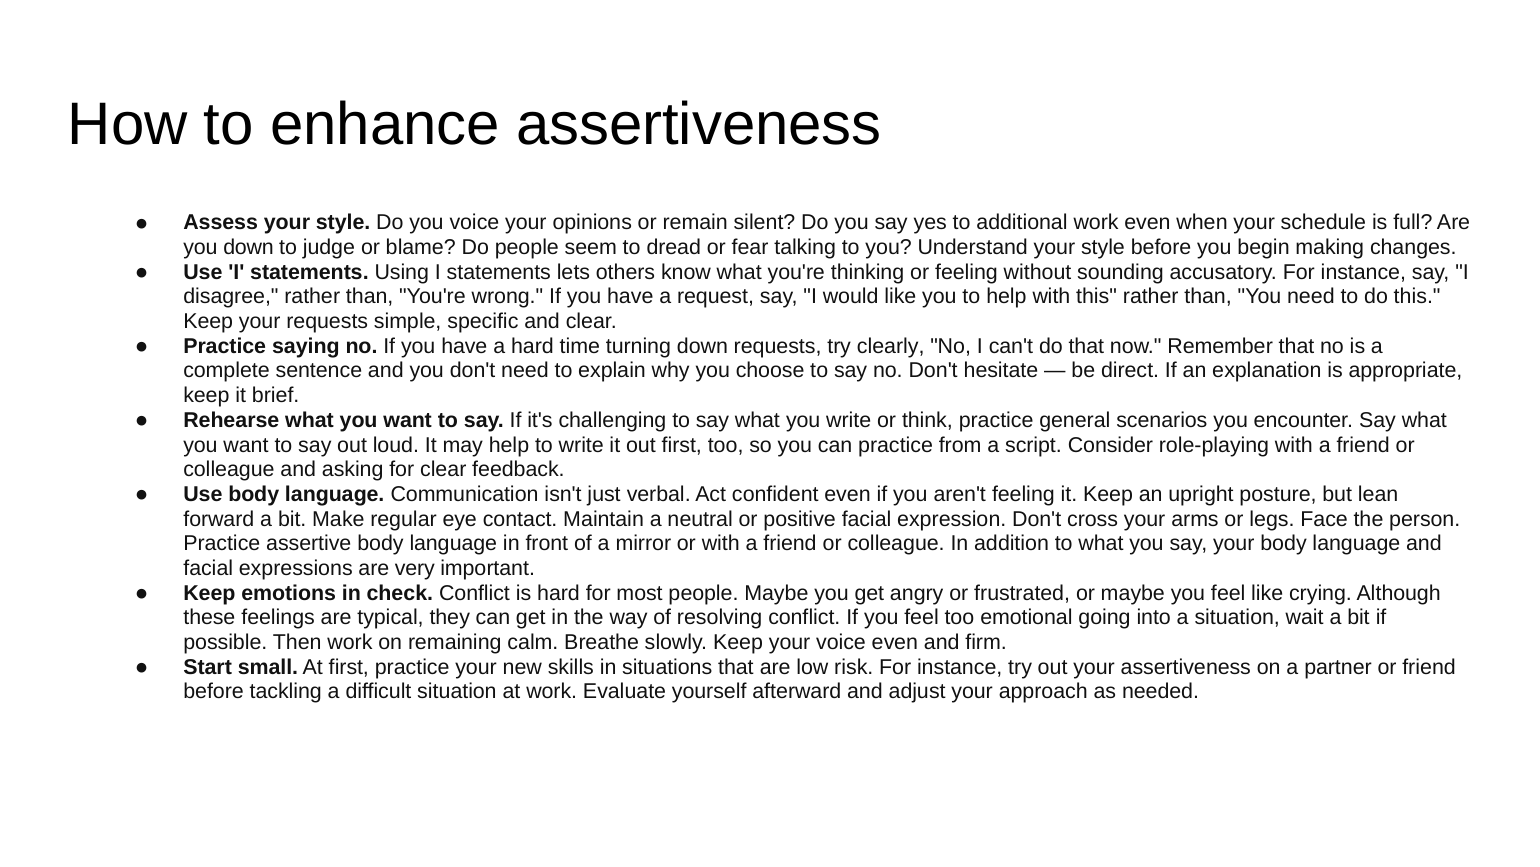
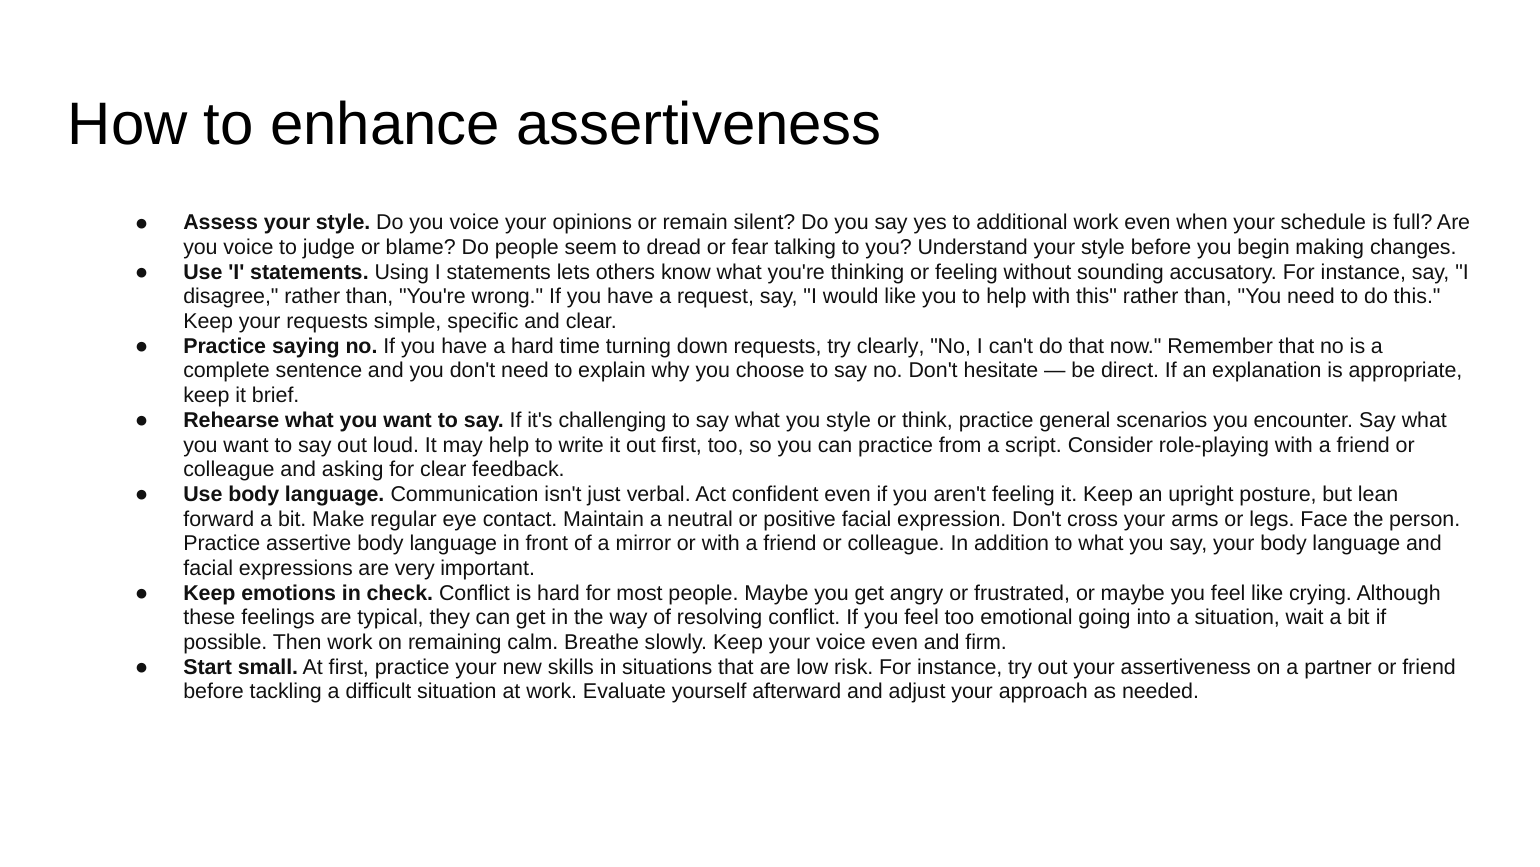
down at (249, 247): down -> voice
you write: write -> style
